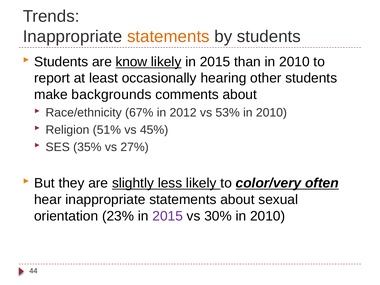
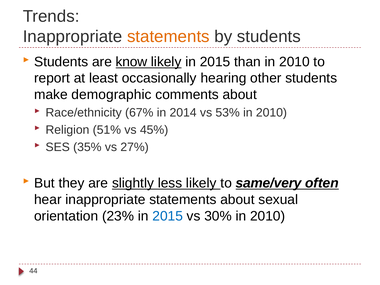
backgrounds: backgrounds -> demographic
2012: 2012 -> 2014
color/very: color/very -> same/very
2015 at (168, 216) colour: purple -> blue
